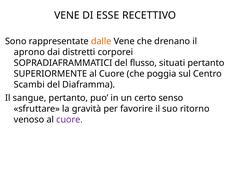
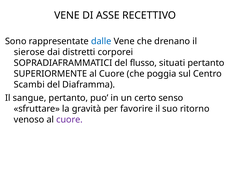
ESSE: ESSE -> ASSE
dalle colour: orange -> blue
aprono: aprono -> sierose
